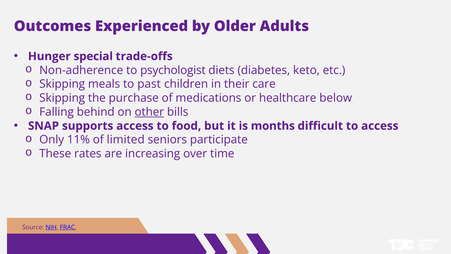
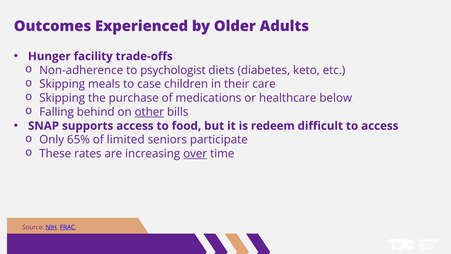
special: special -> facility
past: past -> case
months: months -> redeem
11%: 11% -> 65%
over underline: none -> present
